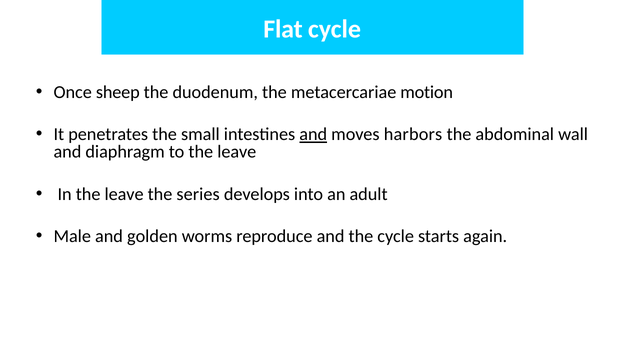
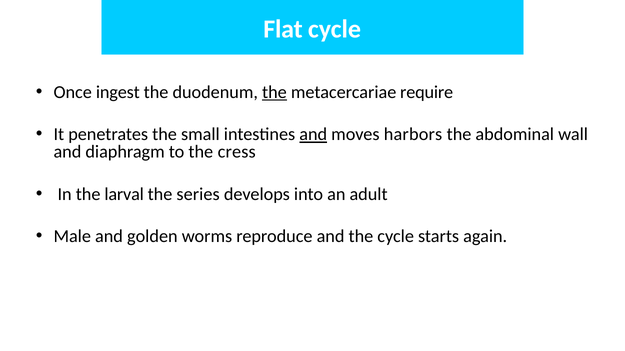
sheep: sheep -> ingest
the at (274, 92) underline: none -> present
motion: motion -> require
to the leave: leave -> cress
In the leave: leave -> larval
